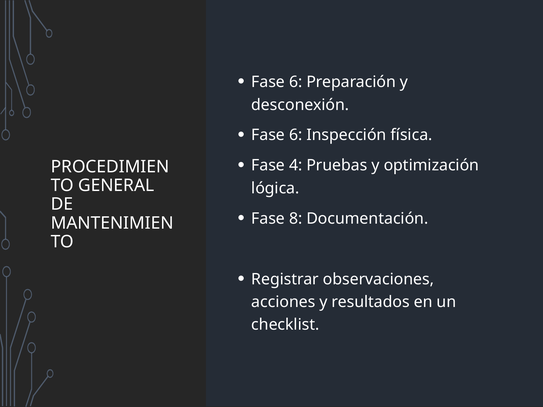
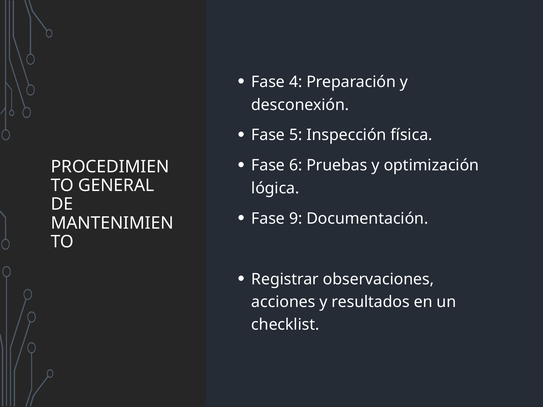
6 at (296, 82): 6 -> 4
6 at (296, 135): 6 -> 5
4: 4 -> 6
8: 8 -> 9
